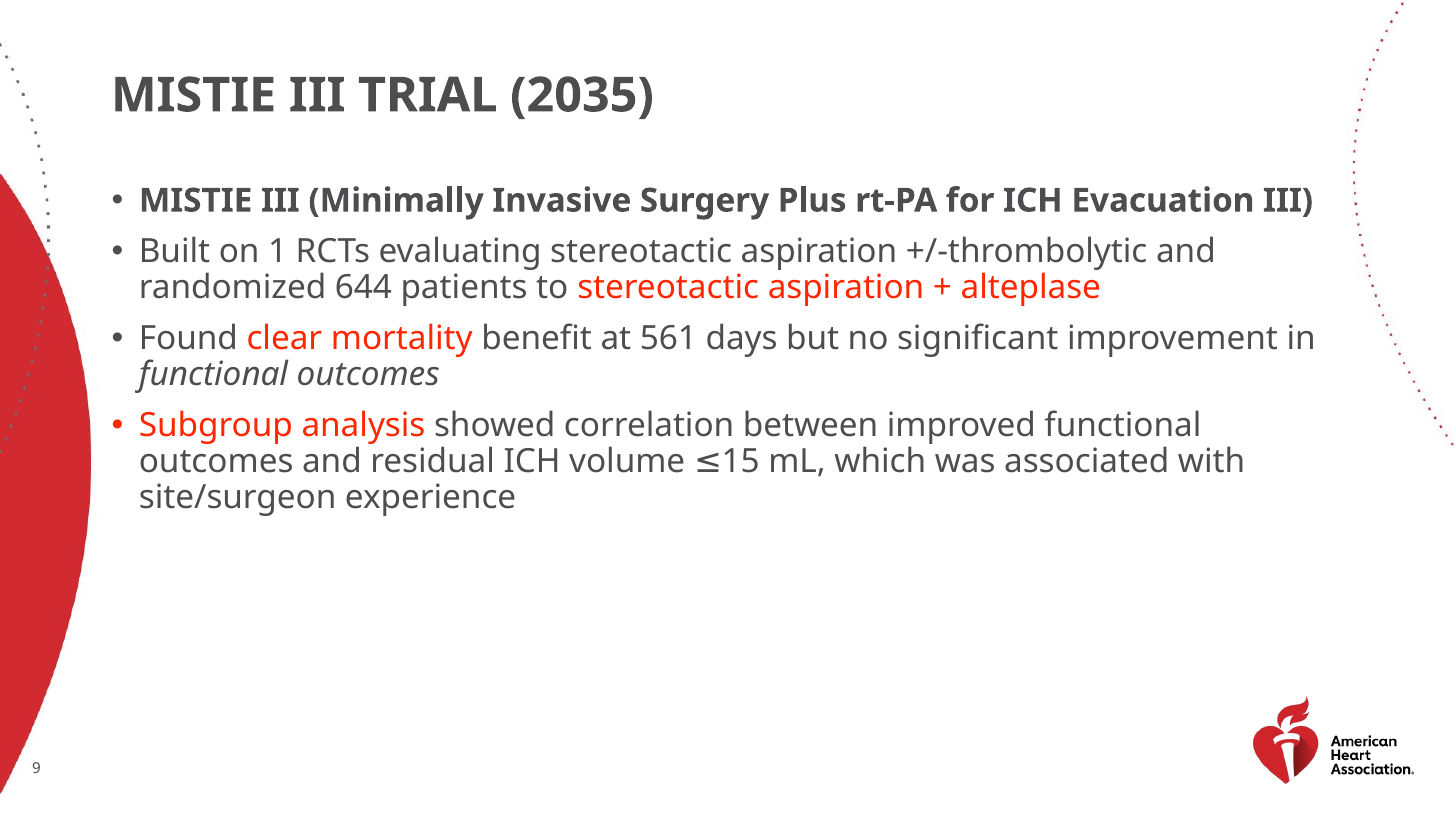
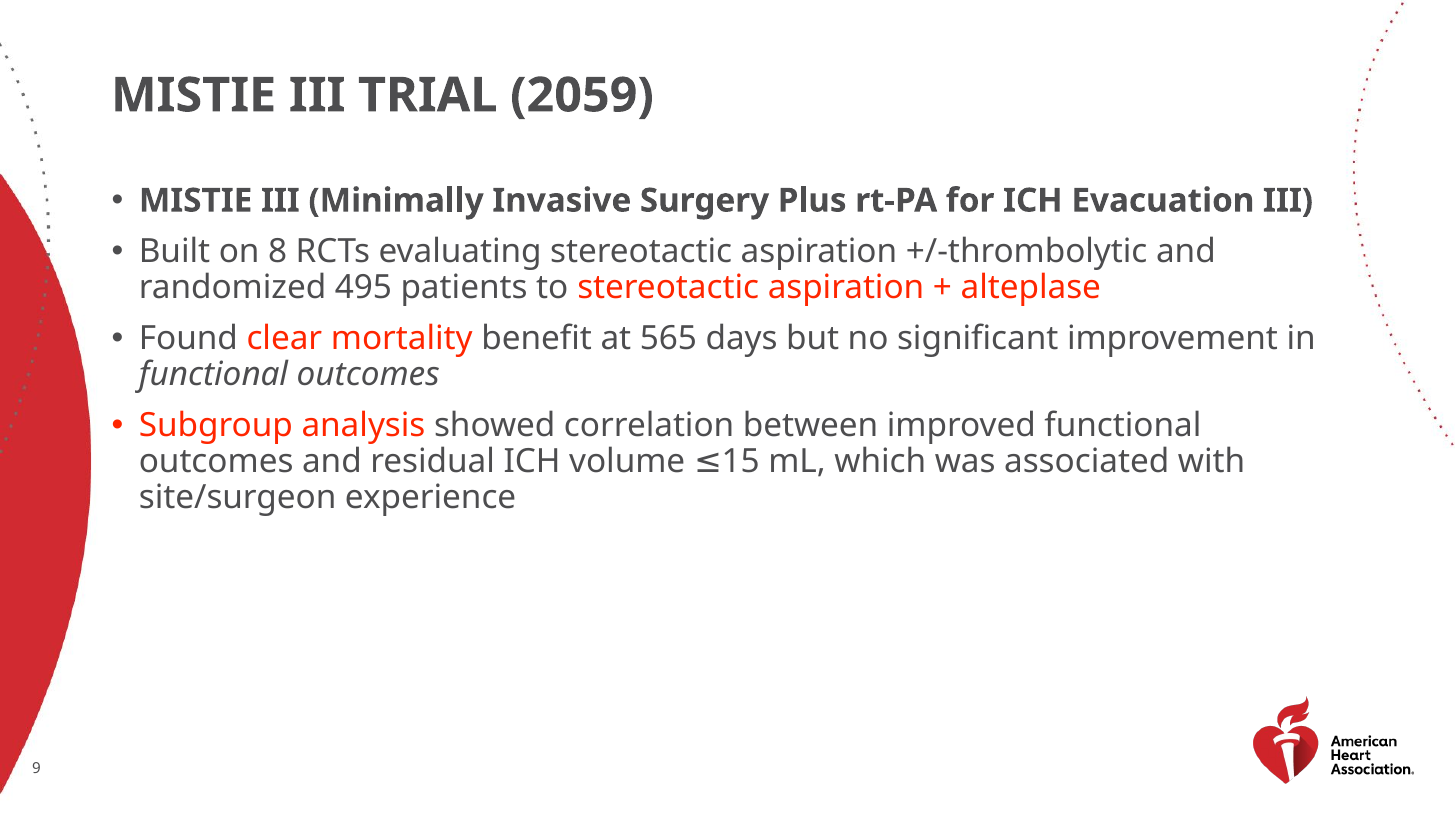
2035: 2035 -> 2059
1: 1 -> 8
644: 644 -> 495
561: 561 -> 565
